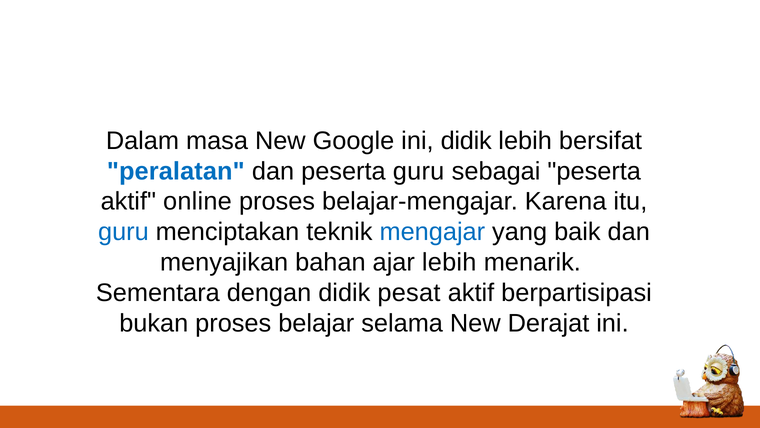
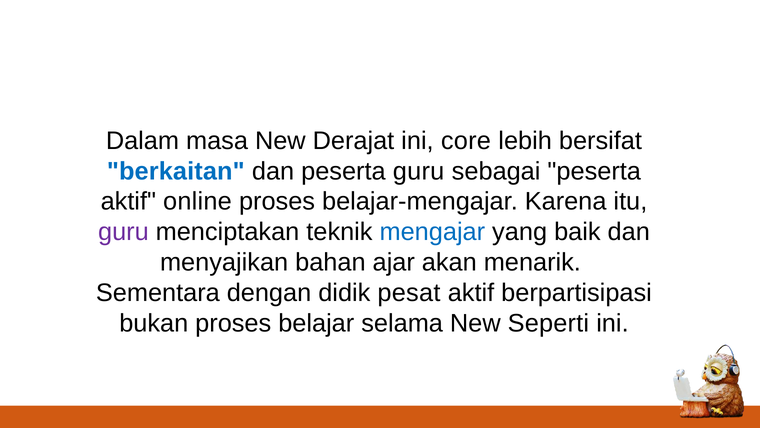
Google: Google -> Derajat
ini didik: didik -> core
peralatan: peralatan -> berkaitan
guru at (123, 232) colour: blue -> purple
ajar lebih: lebih -> akan
Derajat: Derajat -> Seperti
